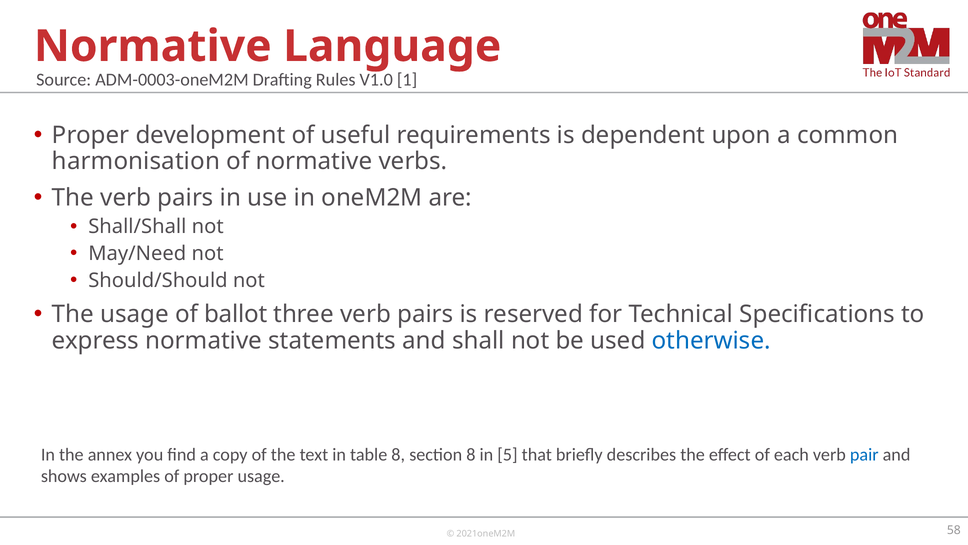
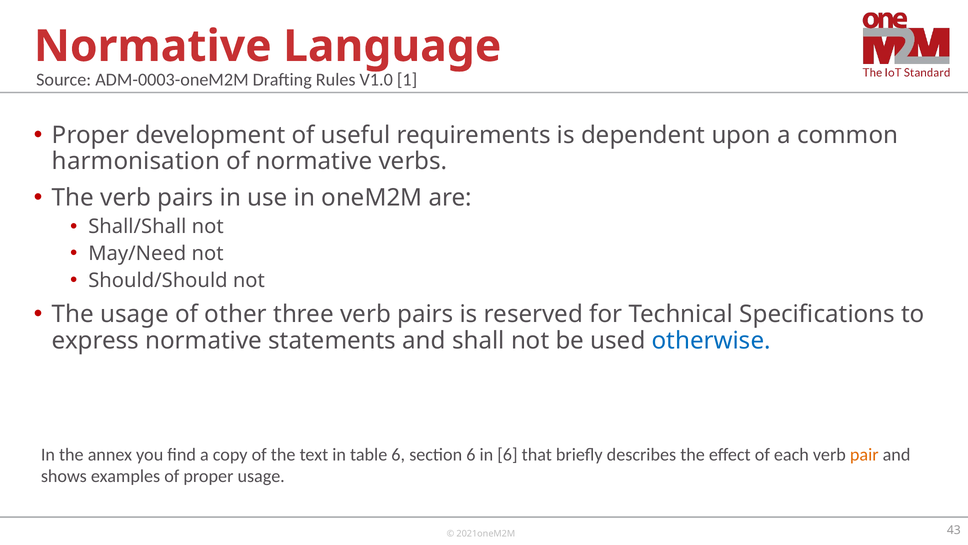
ballot: ballot -> other
table 8: 8 -> 6
section 8: 8 -> 6
in 5: 5 -> 6
pair colour: blue -> orange
58: 58 -> 43
